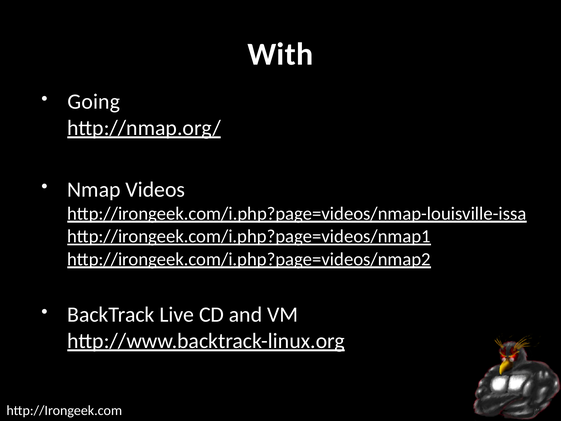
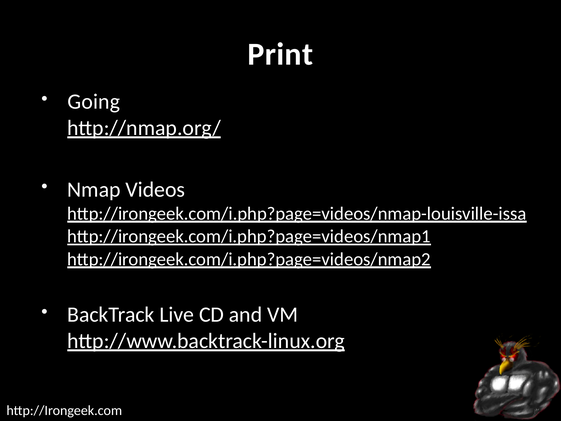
With: With -> Print
